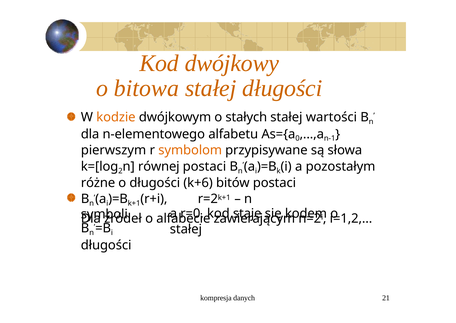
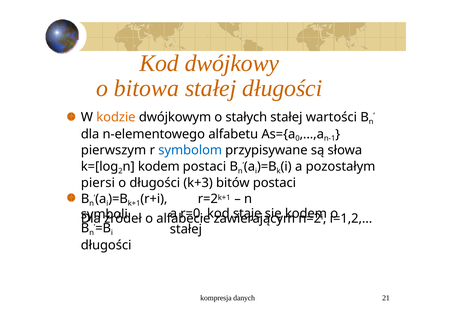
symbolom colour: orange -> blue
n równej: równej -> kodem
różne: różne -> piersi
k+6: k+6 -> k+3
